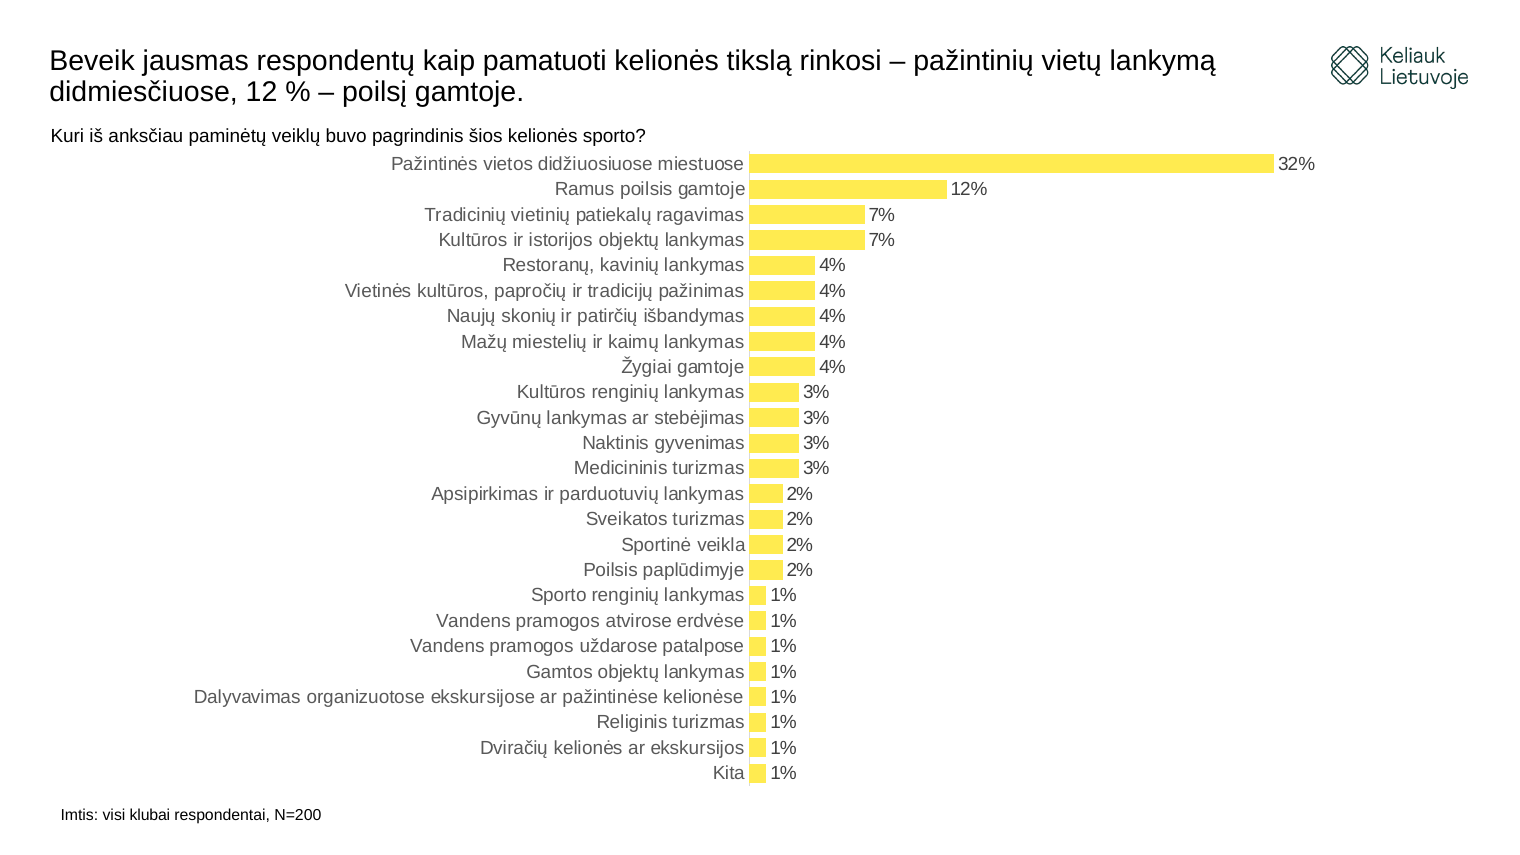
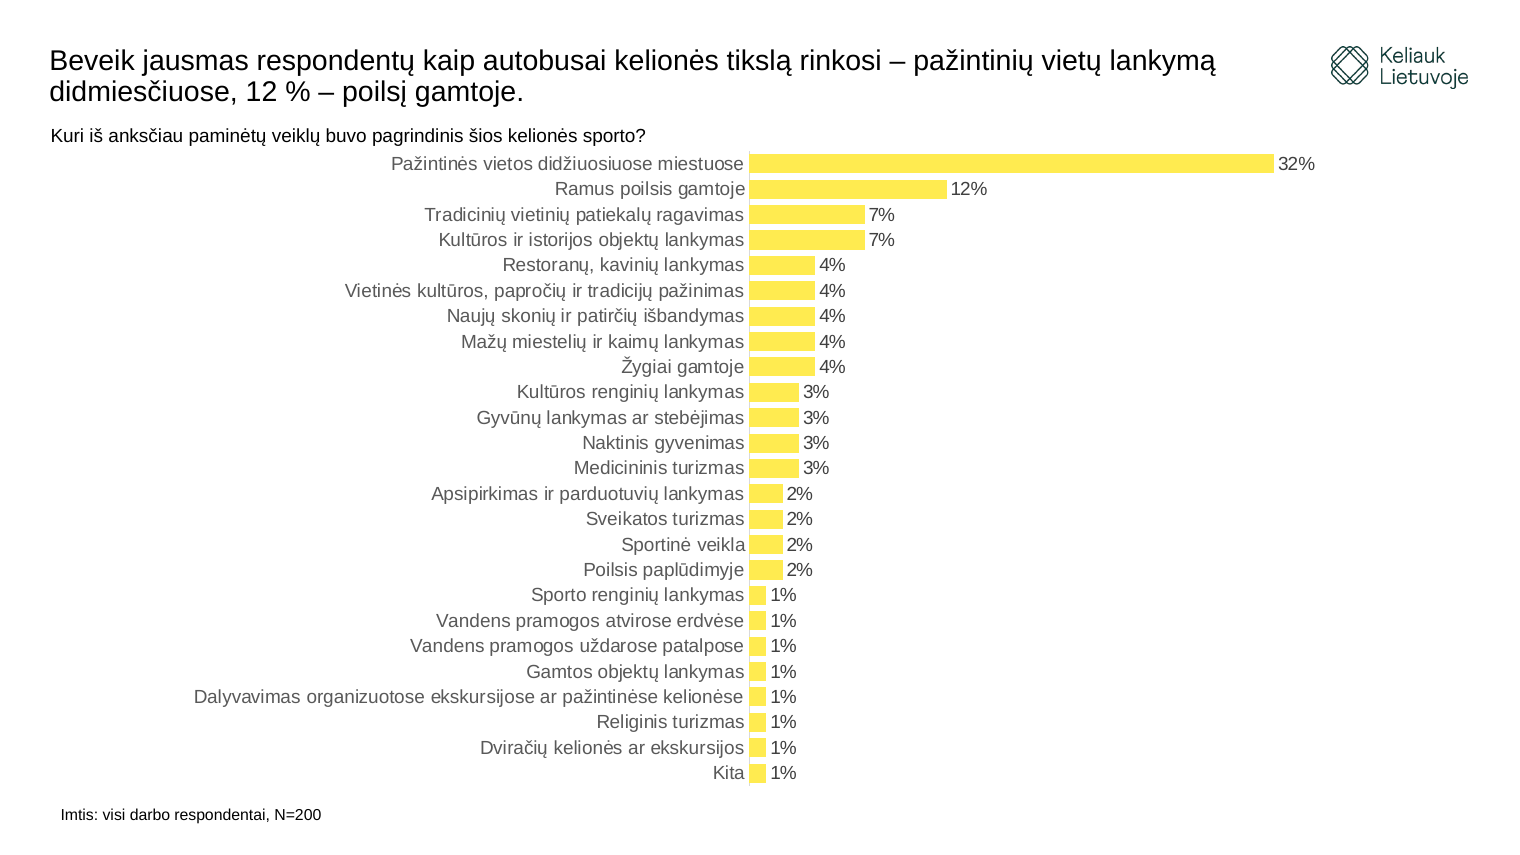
pamatuoti: pamatuoti -> autobusai
klubai: klubai -> darbo
